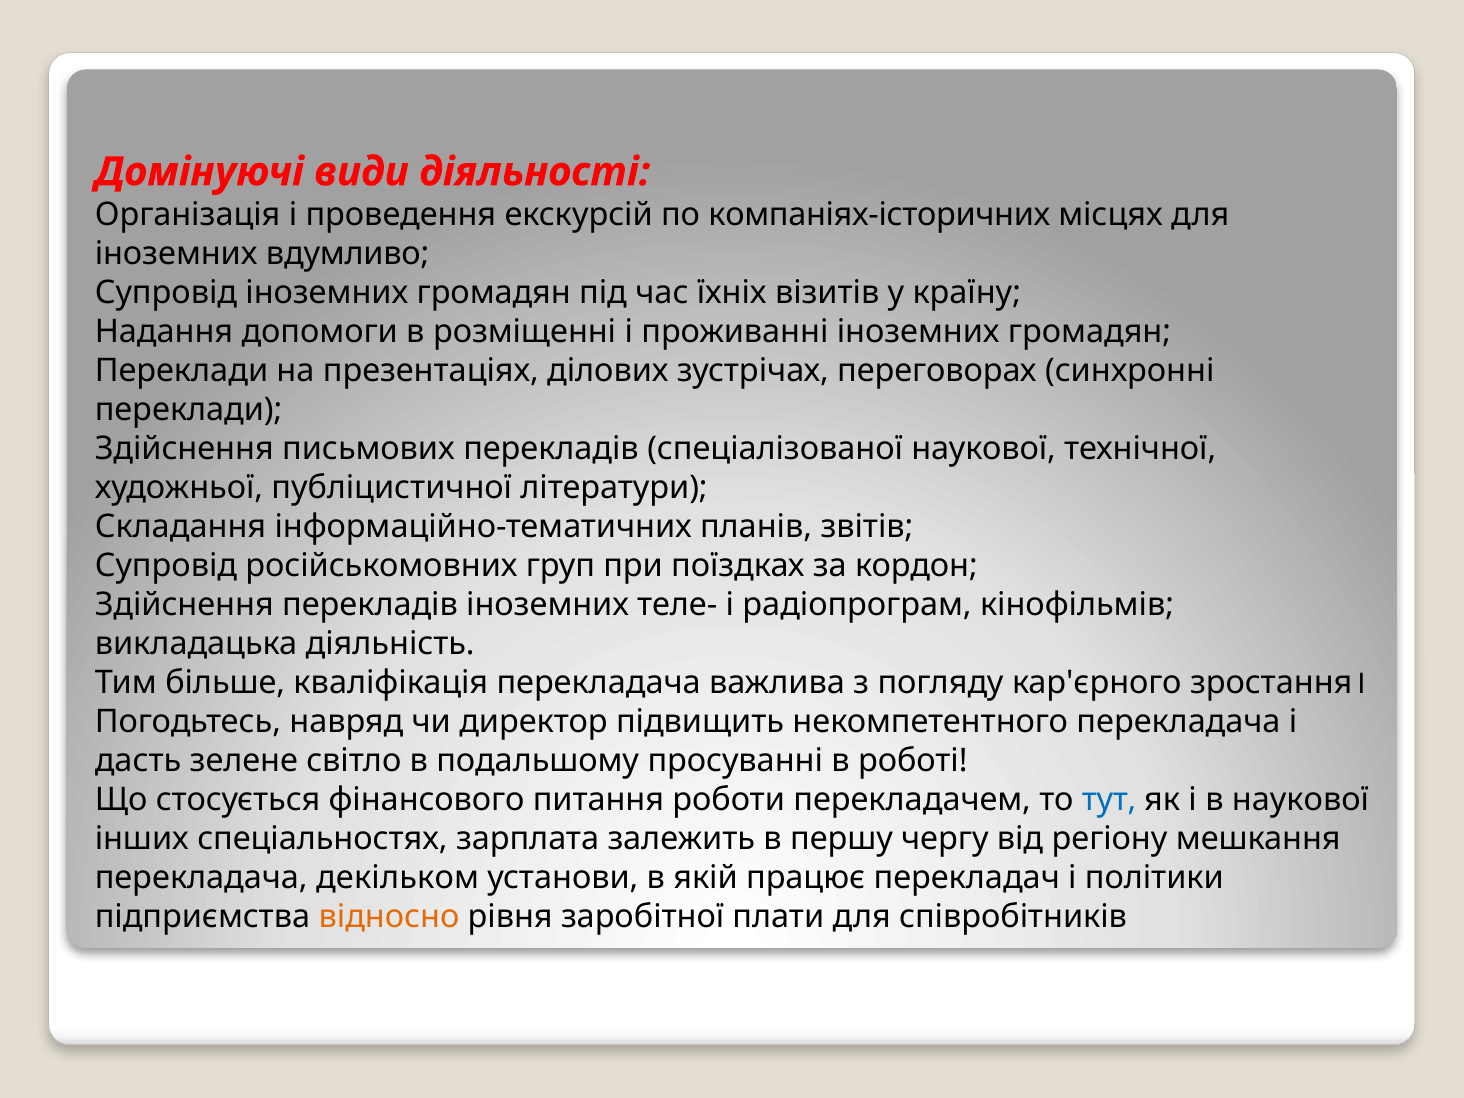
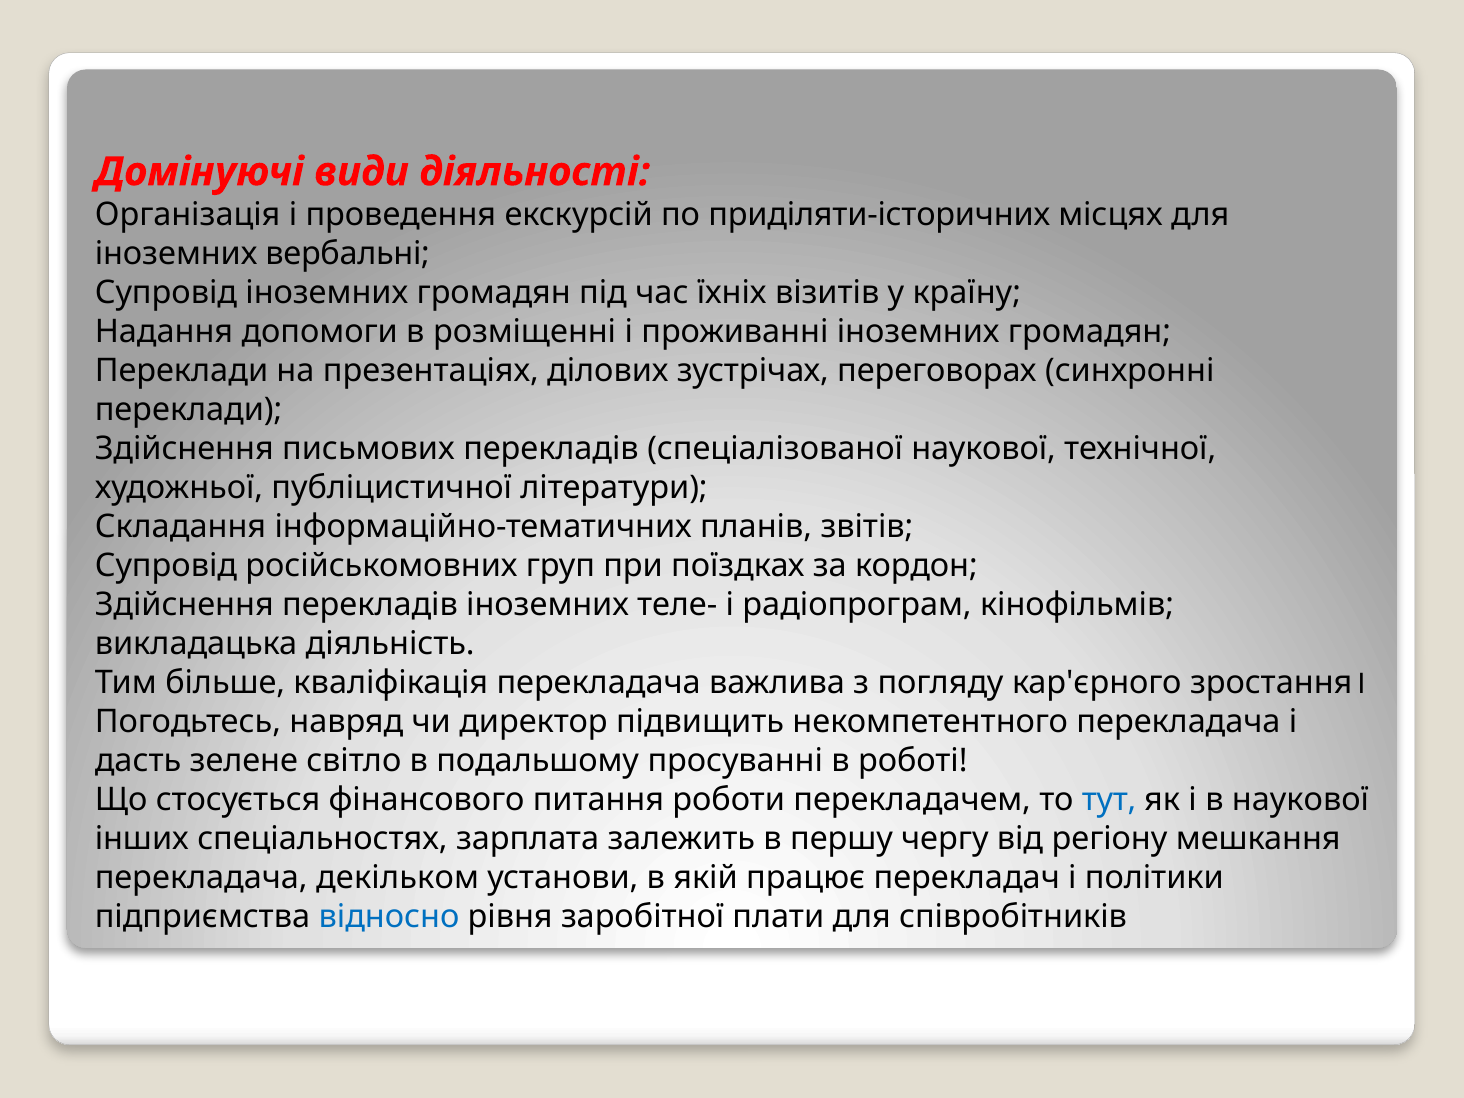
компаніях-історичних: компаніях-історичних -> приділяти-історичних
вдумливо: вдумливо -> вербальні
відносно colour: orange -> blue
